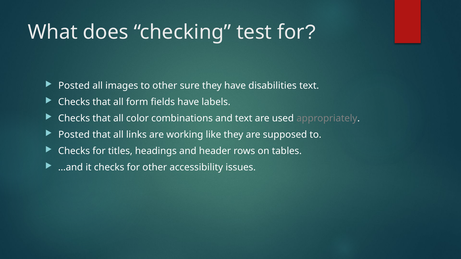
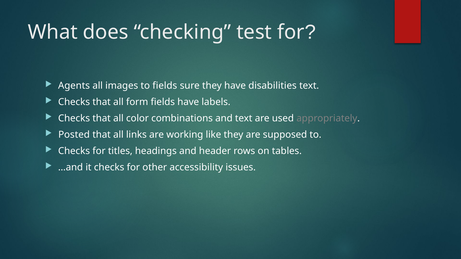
Posted at (74, 86): Posted -> Agents
to other: other -> fields
